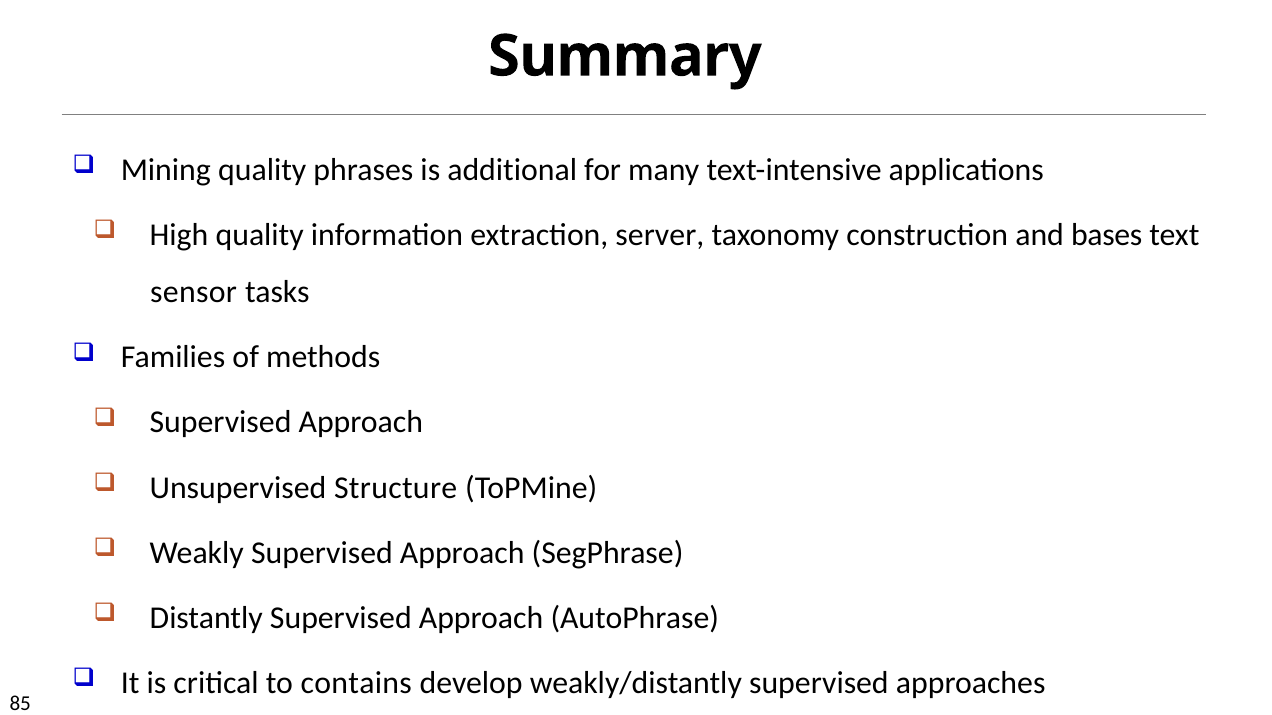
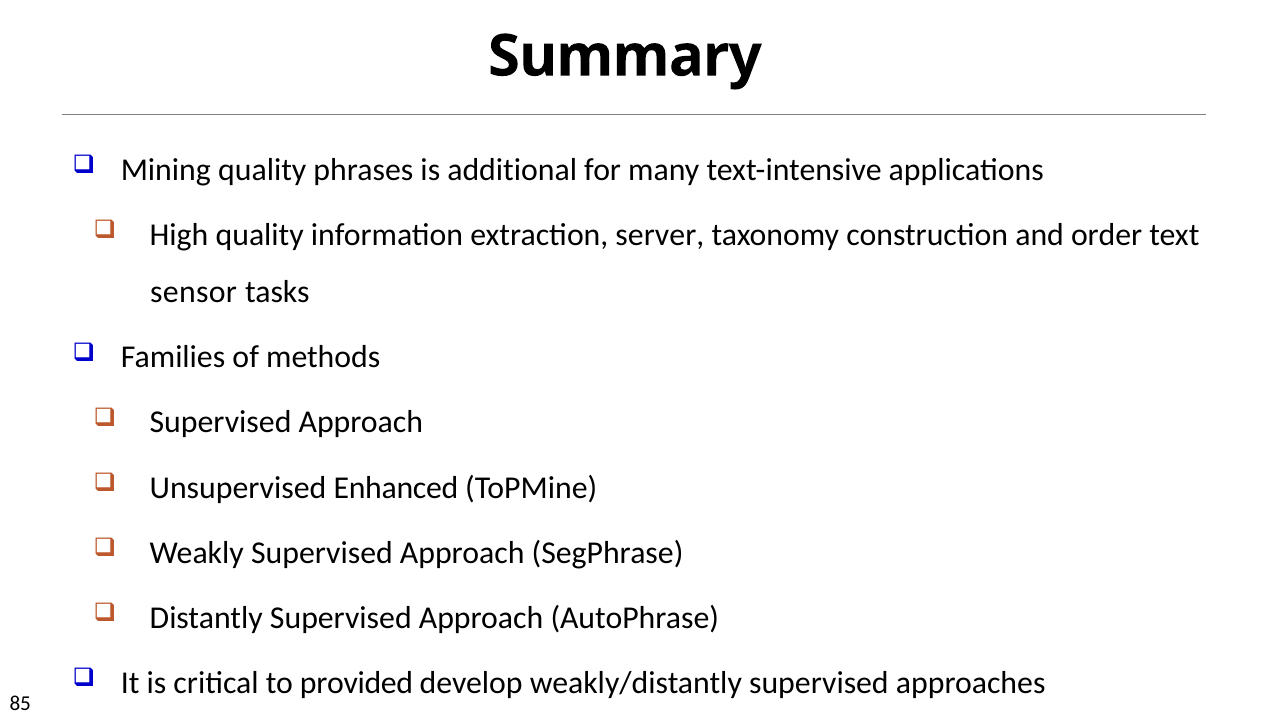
bases: bases -> order
Structure: Structure -> Enhanced
contains: contains -> provided
